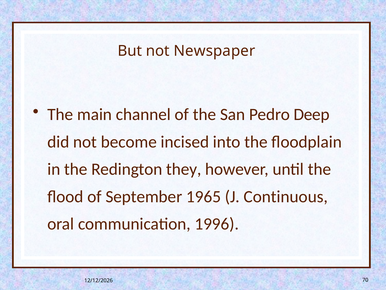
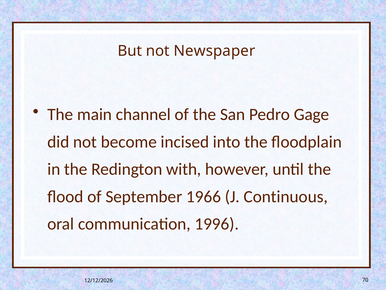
Deep: Deep -> Gage
they: they -> with
1965: 1965 -> 1966
